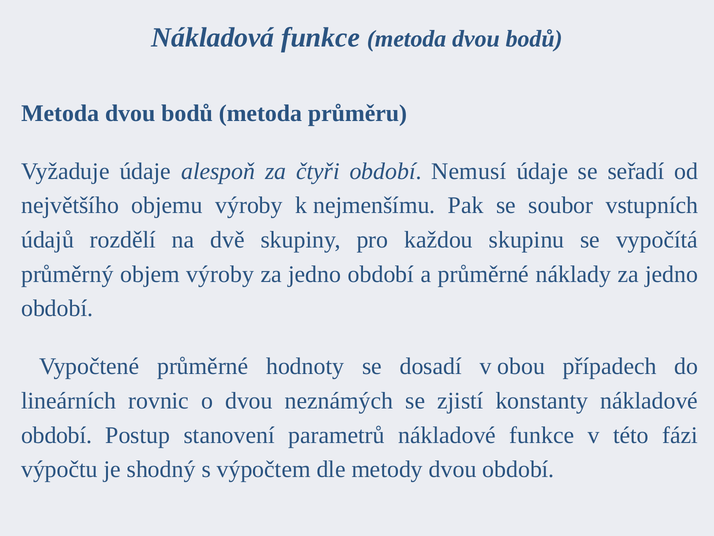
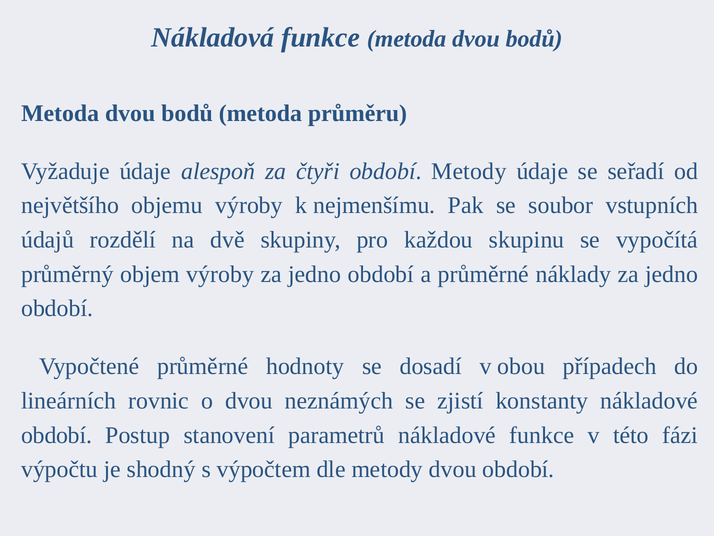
období Nemusí: Nemusí -> Metody
